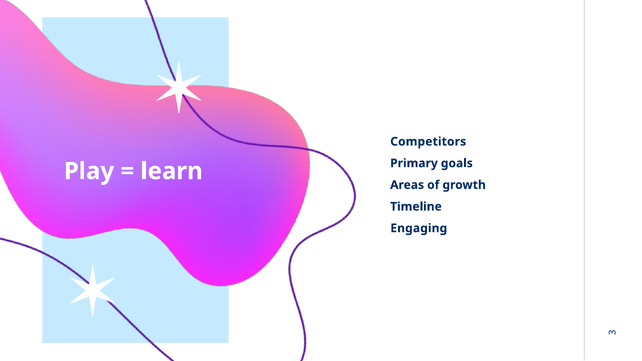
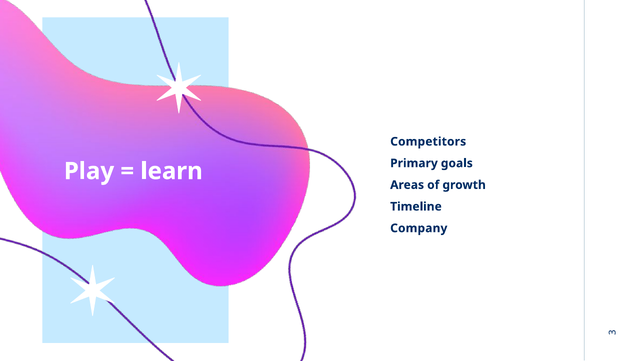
Engaging: Engaging -> Company
